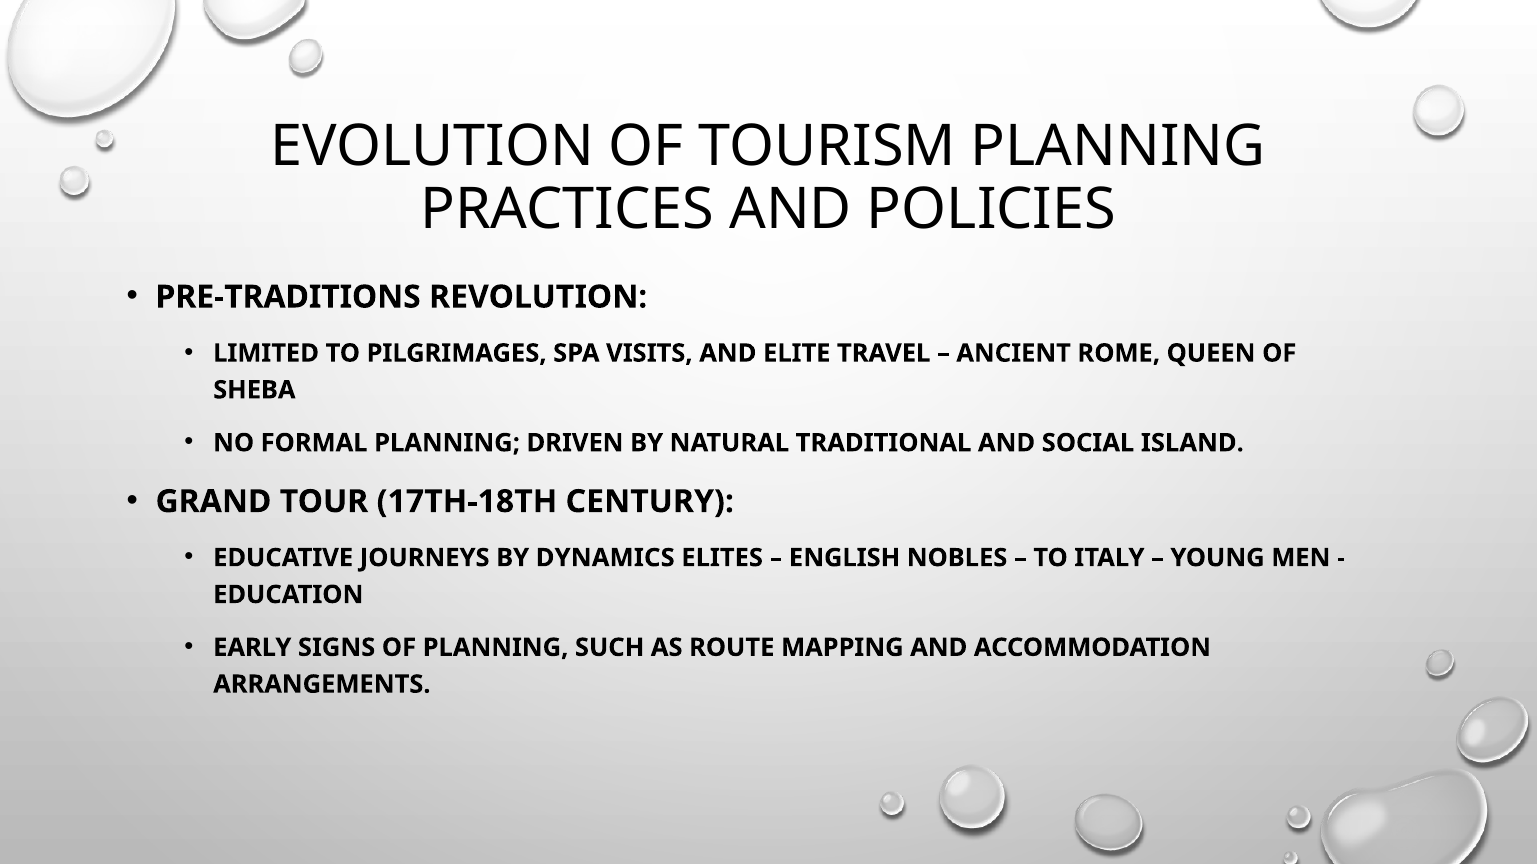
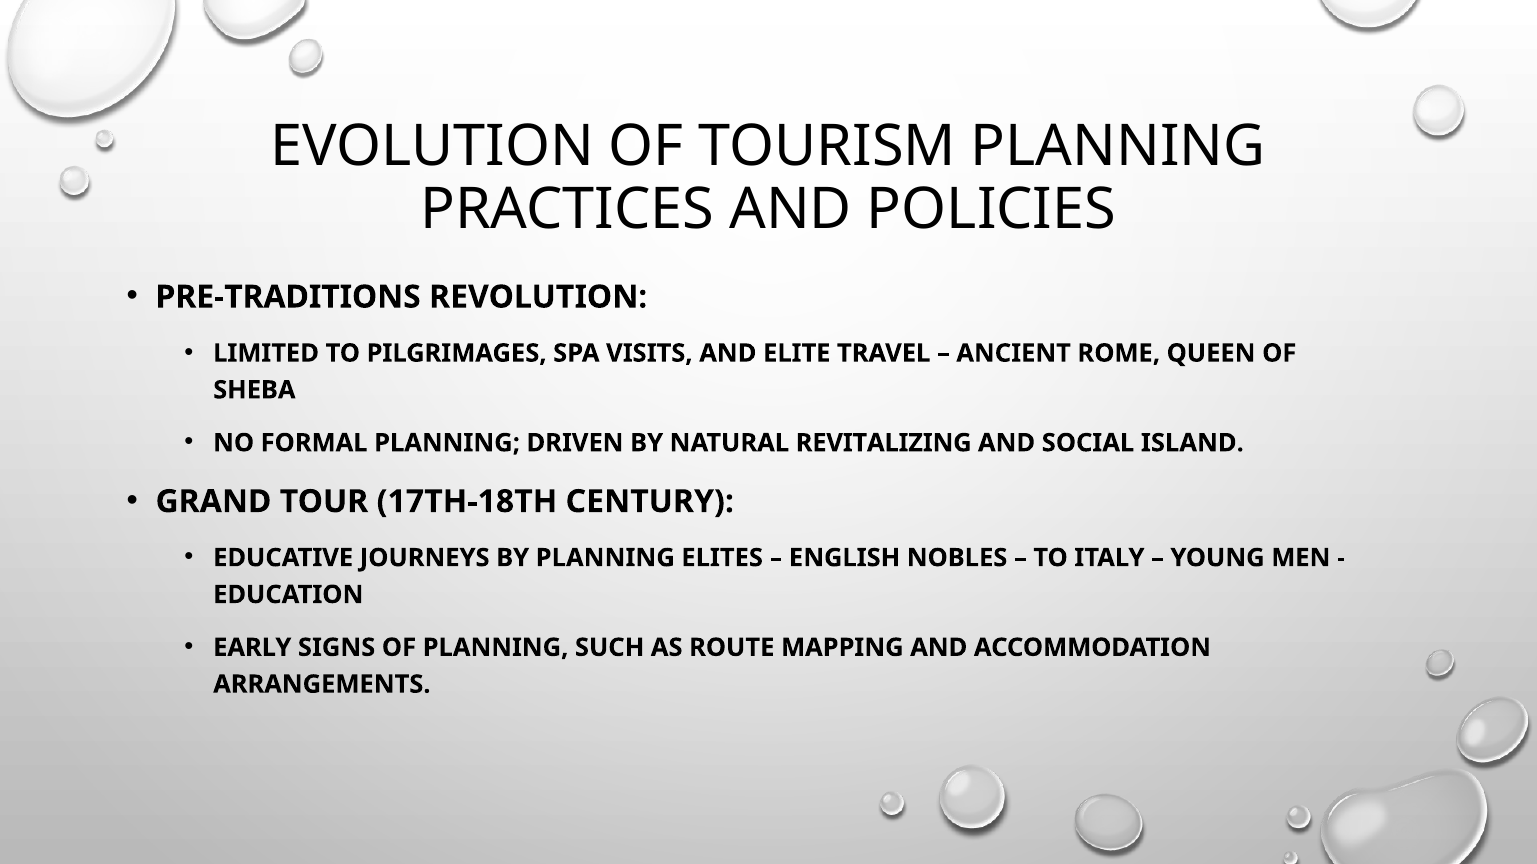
TRADITIONAL: TRADITIONAL -> REVITALIZING
BY DYNAMICS: DYNAMICS -> PLANNING
